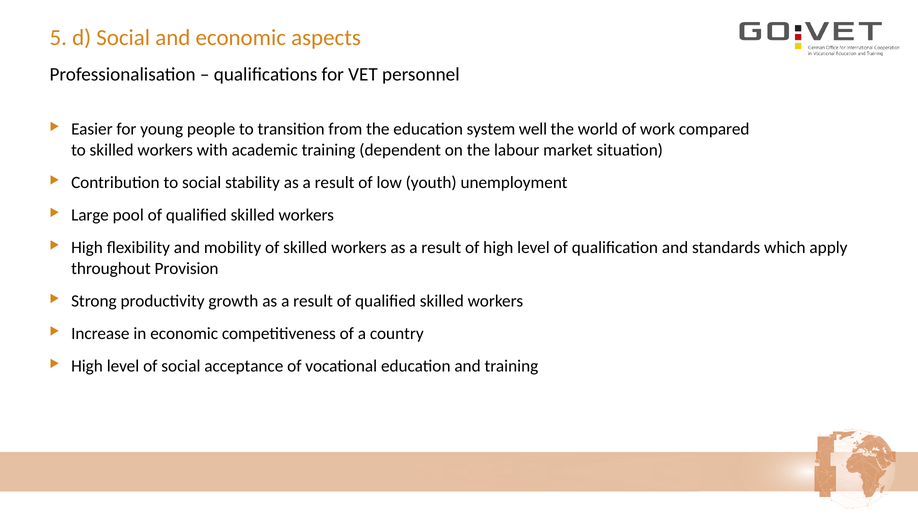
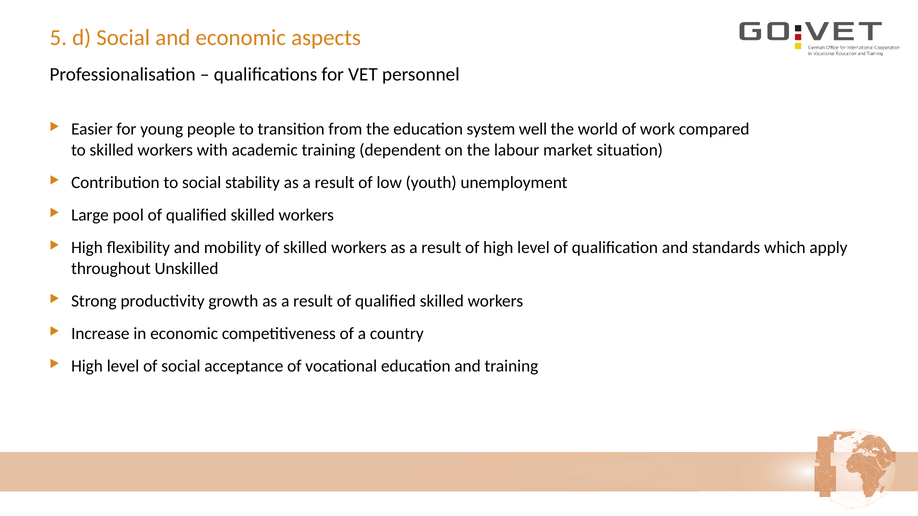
Provision: Provision -> Unskilled
